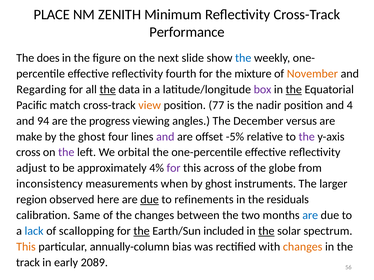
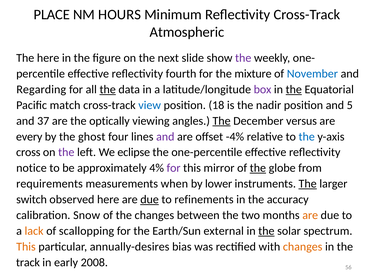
ZENITH: ZENITH -> HOURS
Performance: Performance -> Atmospheric
The does: does -> here
the at (243, 58) colour: blue -> purple
November colour: orange -> blue
view colour: orange -> blue
77: 77 -> 18
4: 4 -> 5
94: 94 -> 37
progress: progress -> optically
The at (222, 121) underline: none -> present
make: make -> every
-5%: -5% -> -4%
the at (307, 137) colour: purple -> blue
orbital: orbital -> eclipse
adjust: adjust -> notice
across: across -> mirror
the at (258, 168) underline: none -> present
inconsistency: inconsistency -> requirements
by ghost: ghost -> lower
The at (308, 184) underline: none -> present
region: region -> switch
residuals: residuals -> accuracy
Same: Same -> Snow
are at (310, 216) colour: blue -> orange
lack colour: blue -> orange
the at (142, 231) underline: present -> none
included: included -> external
annually-column: annually-column -> annually-desires
2089: 2089 -> 2008
